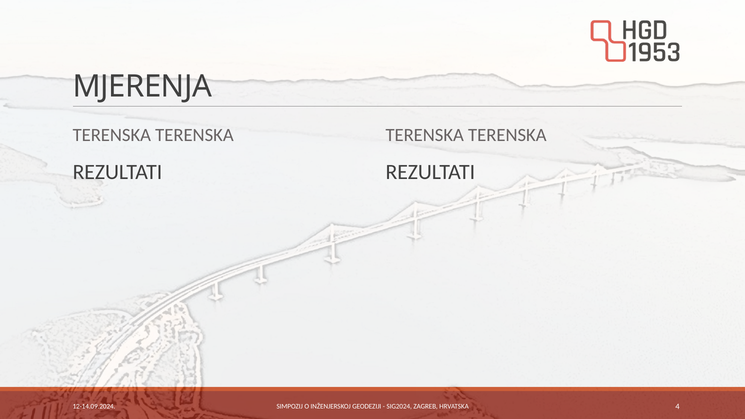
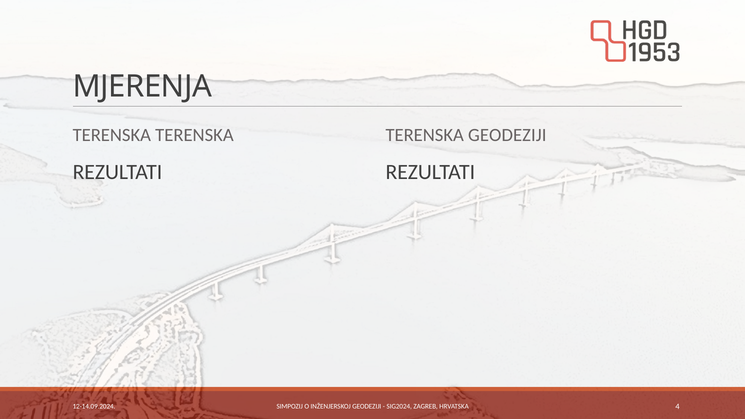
TERENSKA at (507, 135): TERENSKA -> GEODEZIJI
